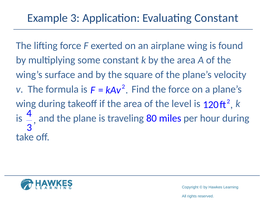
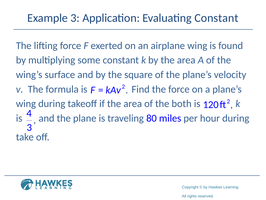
level: level -> both
